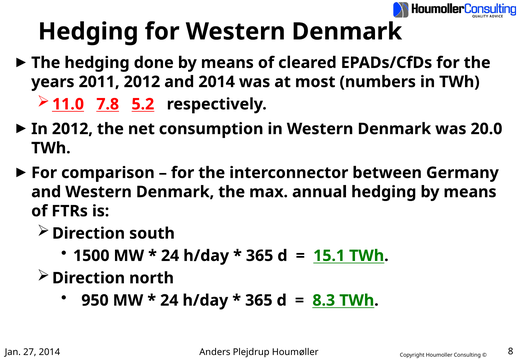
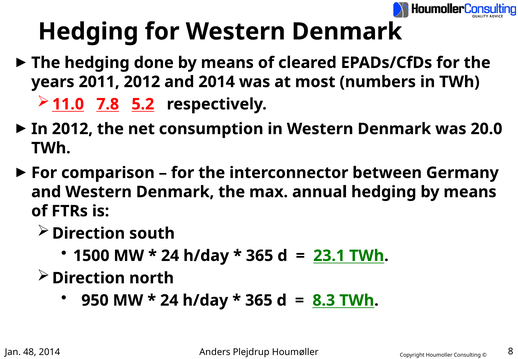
15.1: 15.1 -> 23.1
27: 27 -> 48
